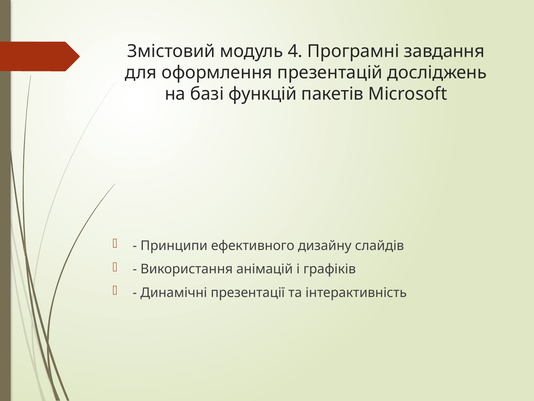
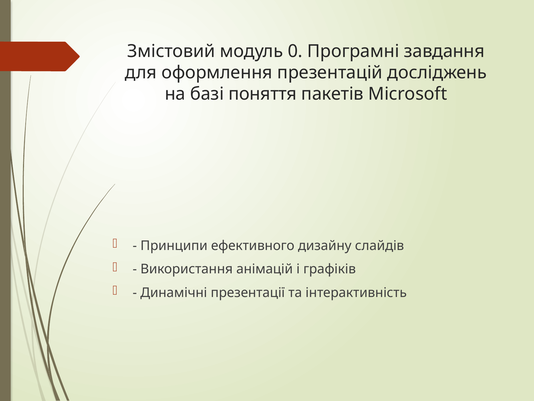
4: 4 -> 0
функцій: функцій -> поняття
